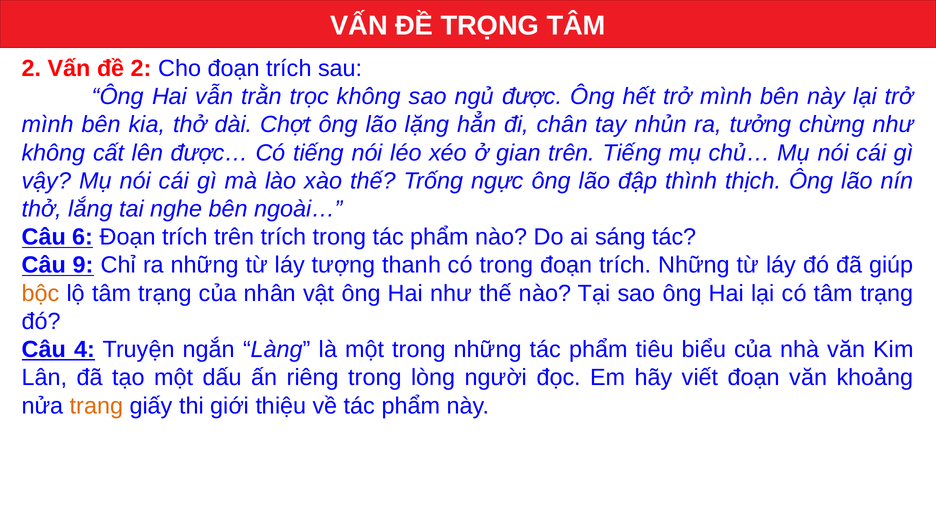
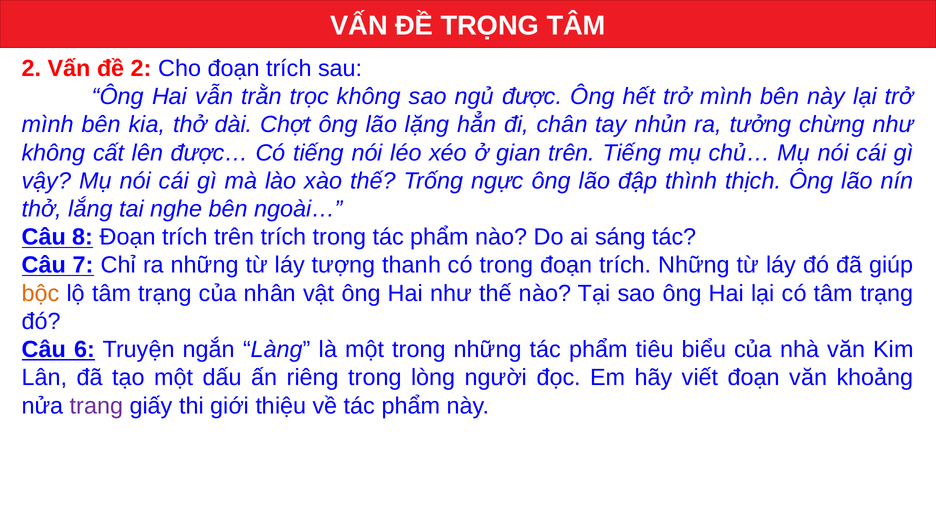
6: 6 -> 8
9: 9 -> 7
4: 4 -> 6
trang colour: orange -> purple
